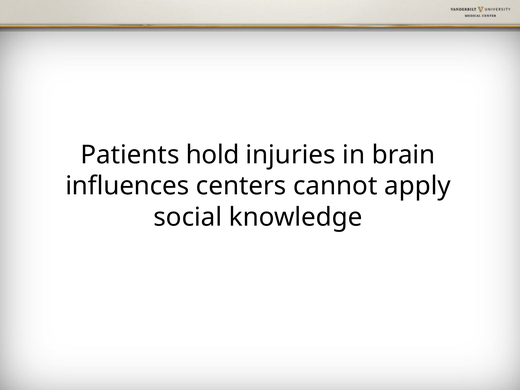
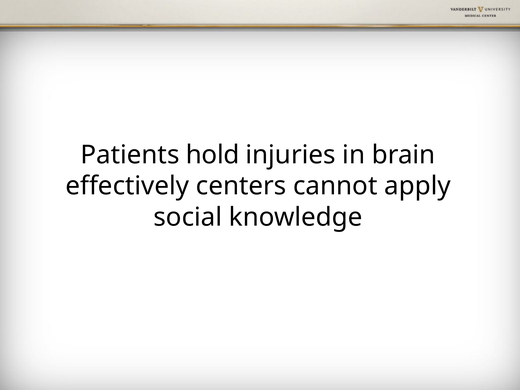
influences: influences -> effectively
